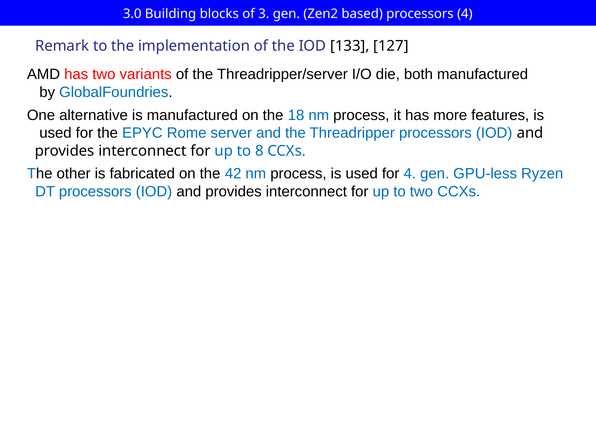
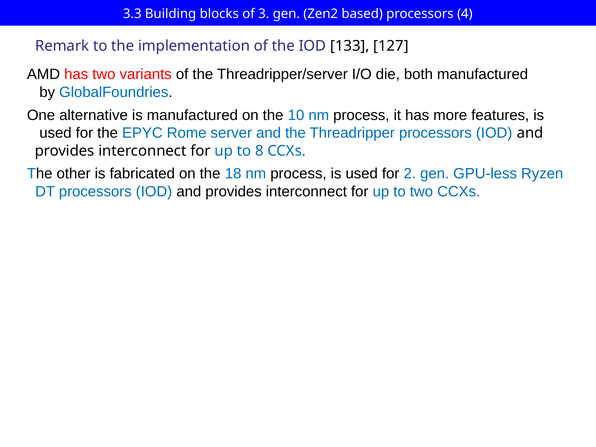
3.0: 3.0 -> 3.3
18: 18 -> 10
42: 42 -> 18
for 4: 4 -> 2
